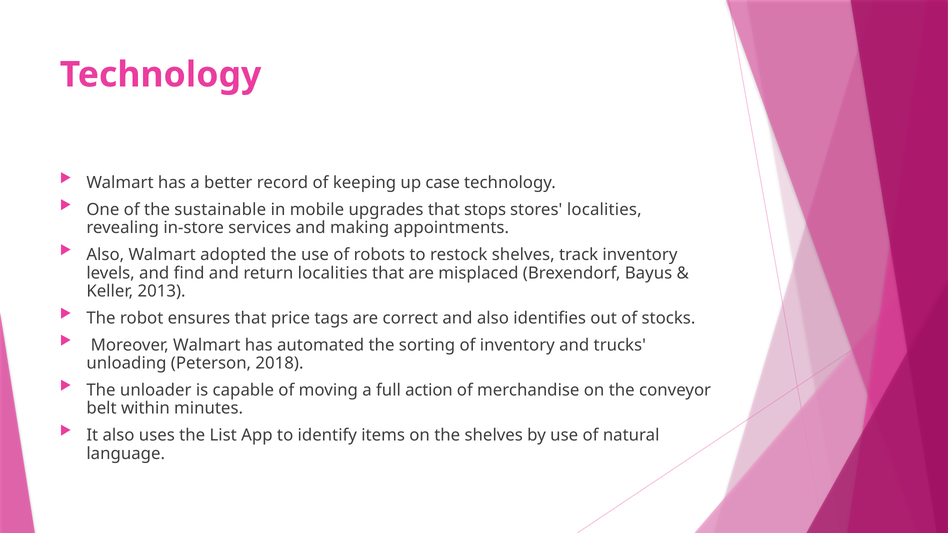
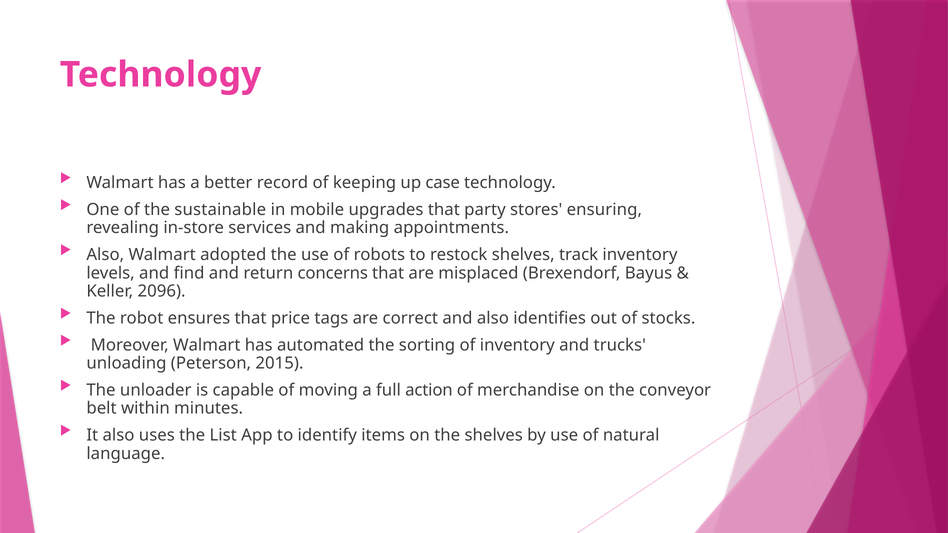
stops: stops -> party
stores localities: localities -> ensuring
return localities: localities -> concerns
2013: 2013 -> 2096
2018: 2018 -> 2015
